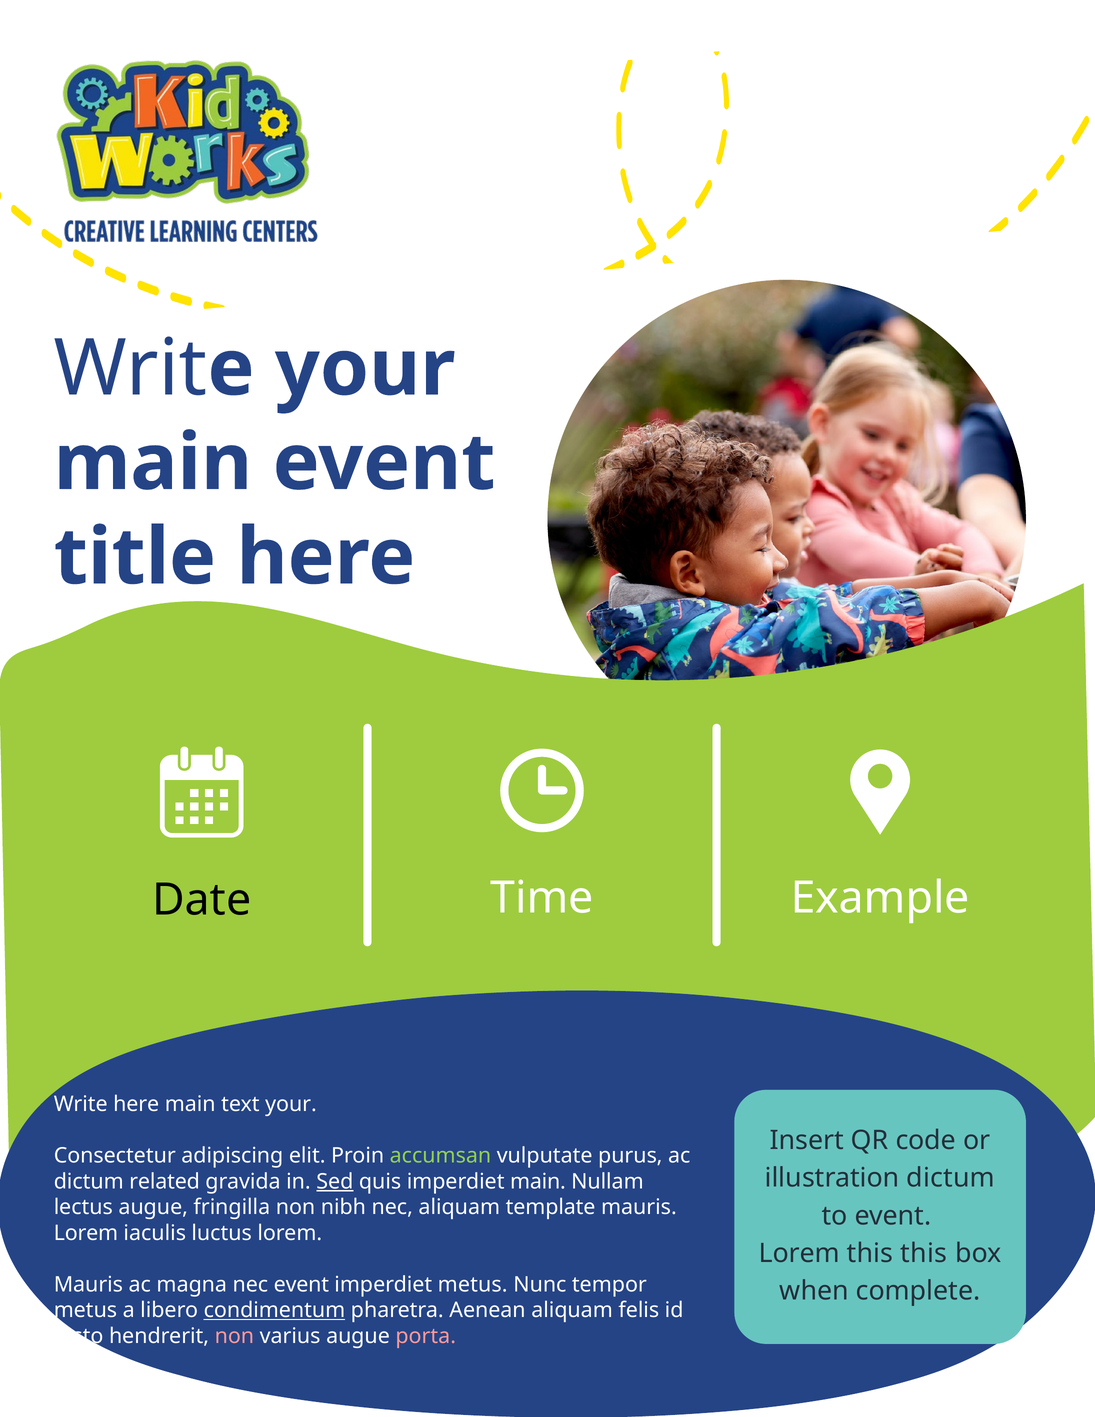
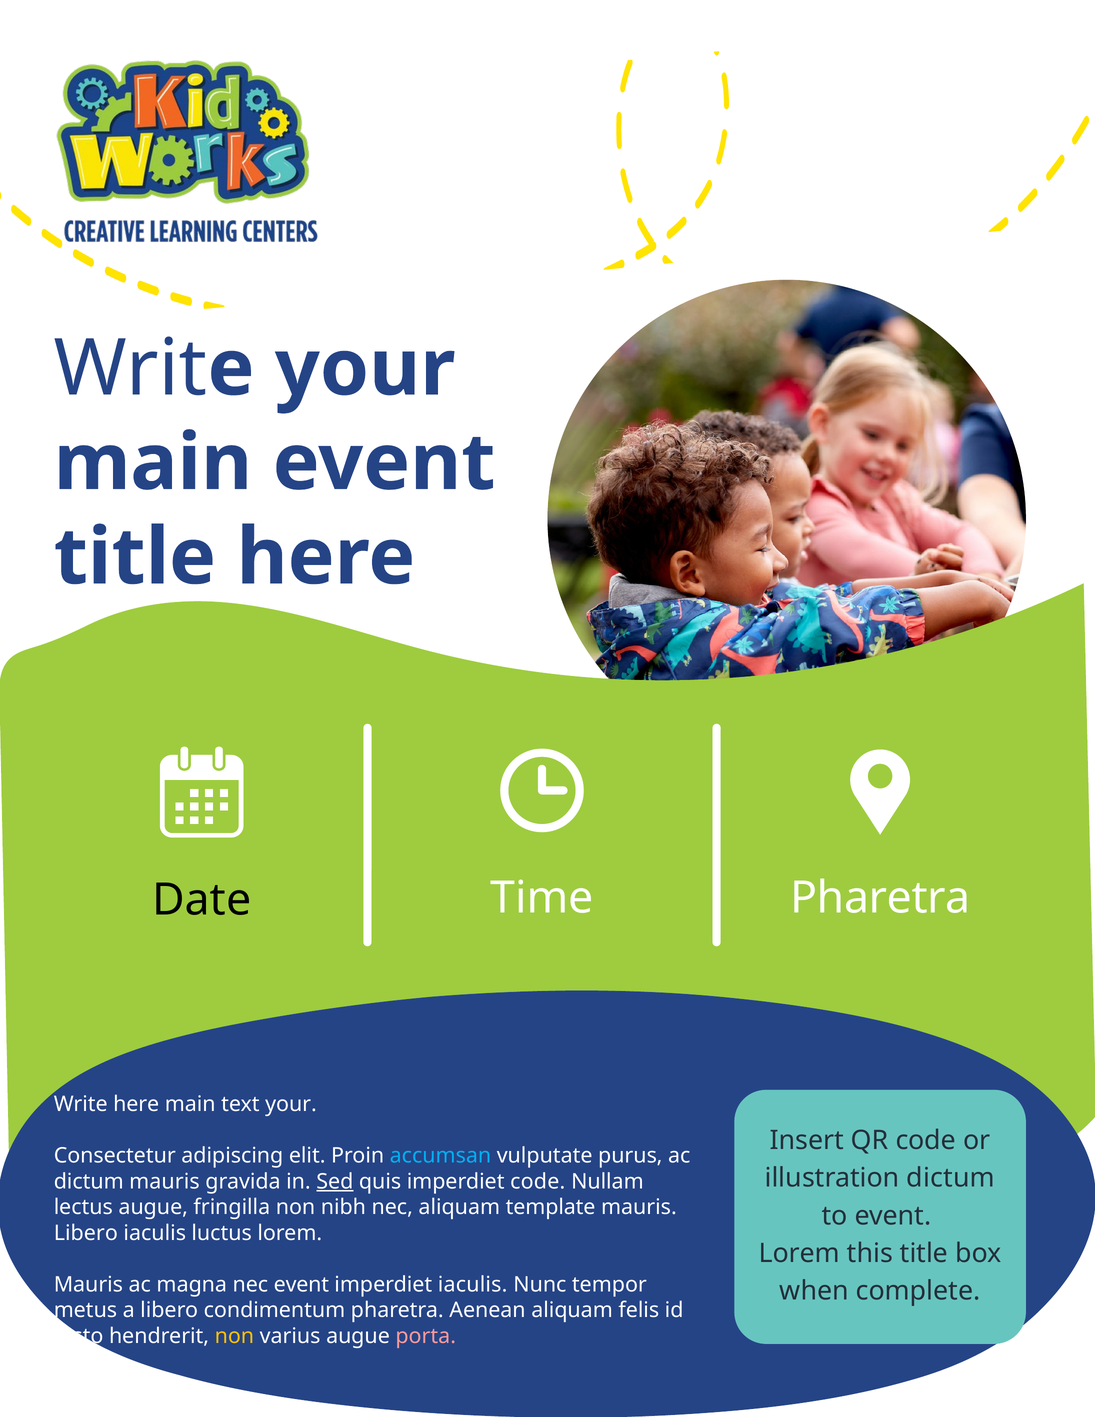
Time Example: Example -> Pharetra
accumsan colour: light green -> light blue
dictum related: related -> mauris
imperdiet main: main -> code
Lorem at (86, 1233): Lorem -> Libero
this this: this -> title
imperdiet metus: metus -> iaculis
condimentum underline: present -> none
non at (234, 1336) colour: pink -> yellow
